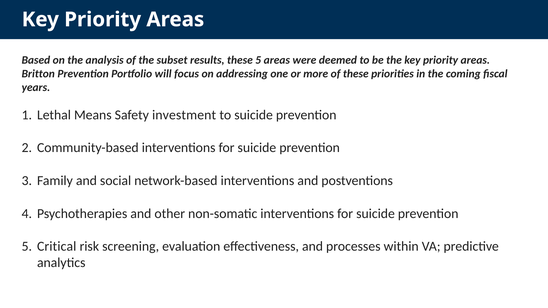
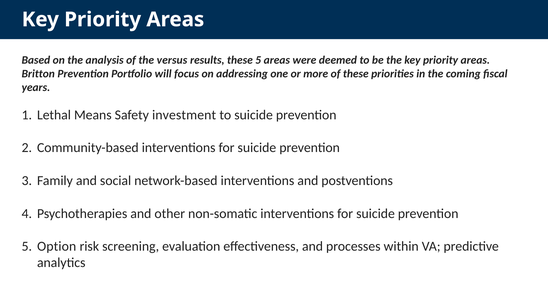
subset: subset -> versus
Critical: Critical -> Option
